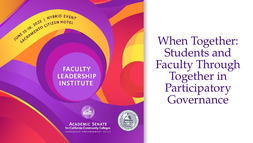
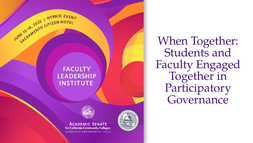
Through: Through -> Engaged
